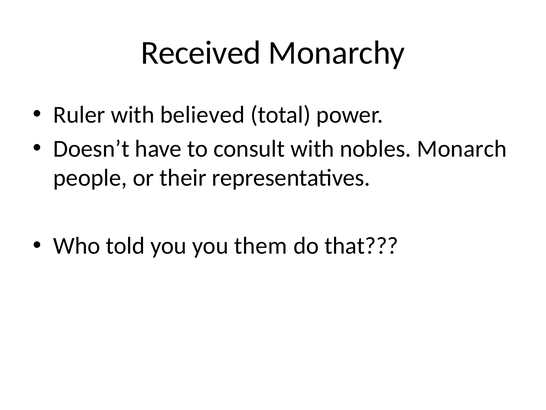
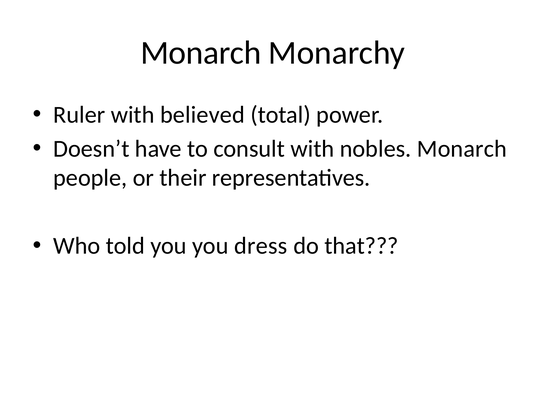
Received at (201, 53): Received -> Monarch
them: them -> dress
